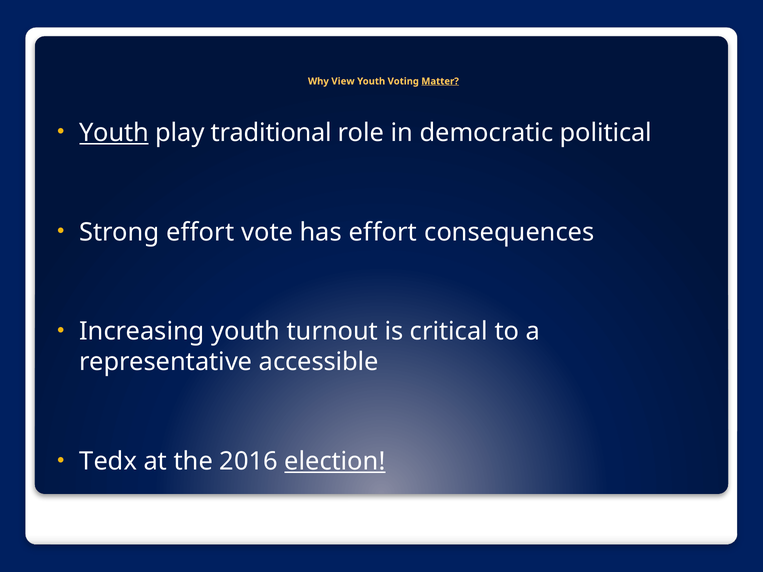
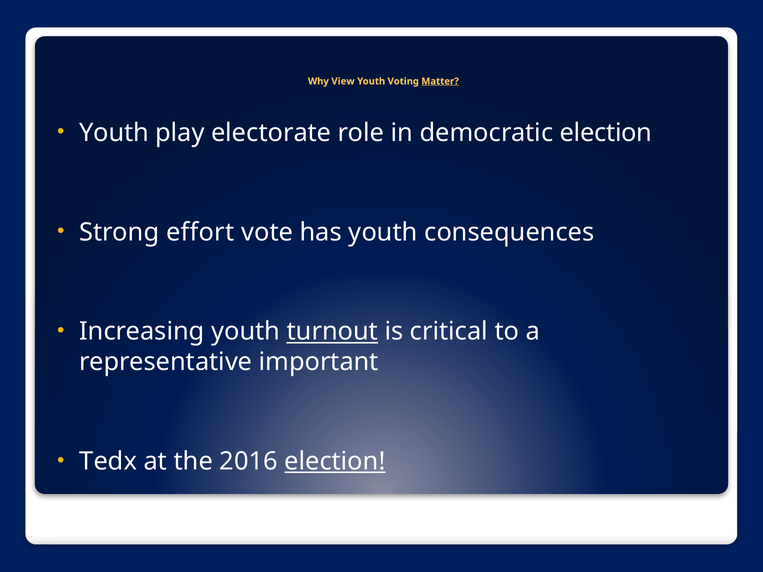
Youth at (114, 133) underline: present -> none
traditional: traditional -> electorate
democratic political: political -> election
has effort: effort -> youth
turnout underline: none -> present
accessible: accessible -> important
